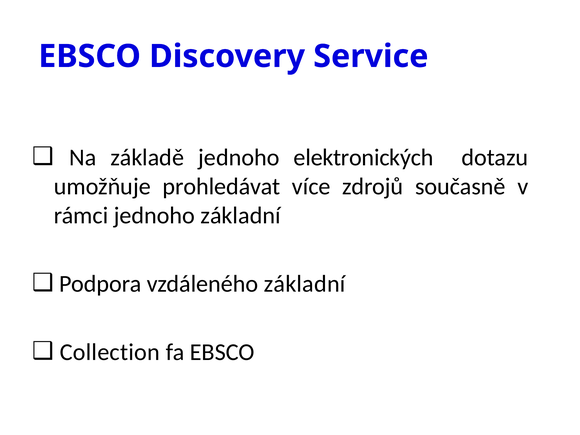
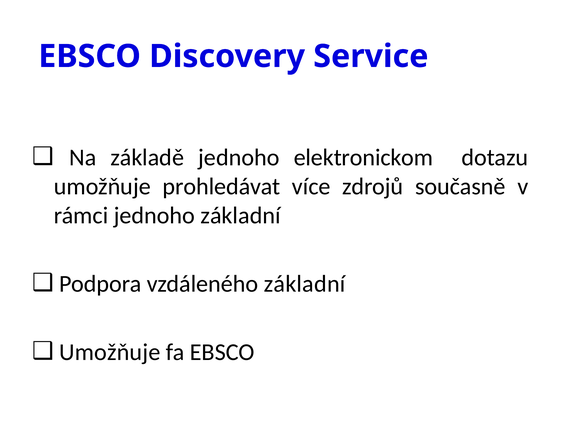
elektronických: elektronických -> elektronickom
Collection at (110, 352): Collection -> Umožňuje
